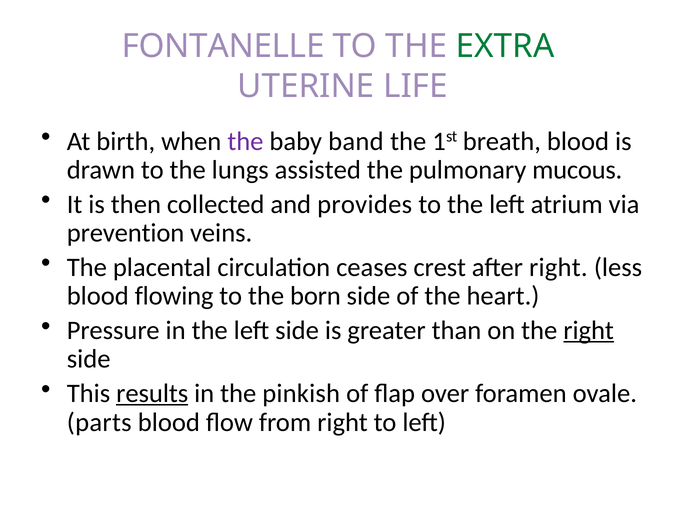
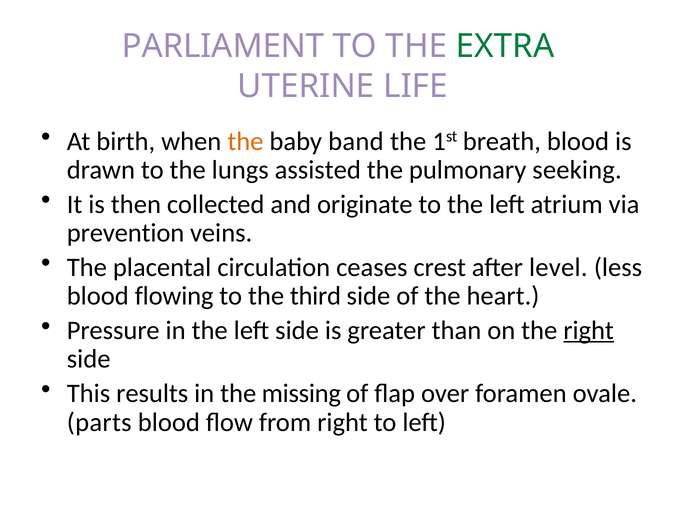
FONTANELLE: FONTANELLE -> PARLIAMENT
the at (245, 141) colour: purple -> orange
mucous: mucous -> seeking
provides: provides -> originate
after right: right -> level
born: born -> third
results underline: present -> none
pinkish: pinkish -> missing
